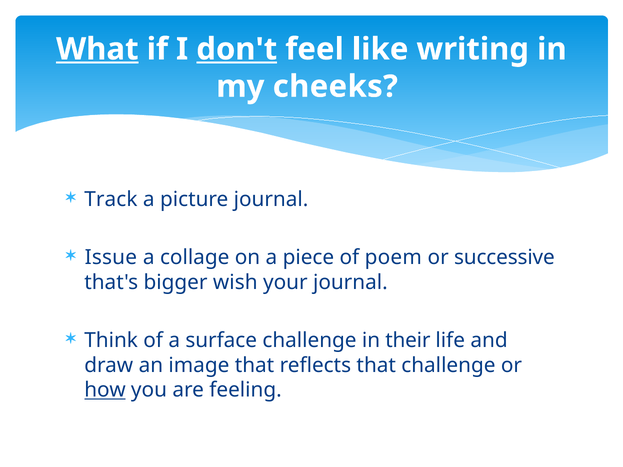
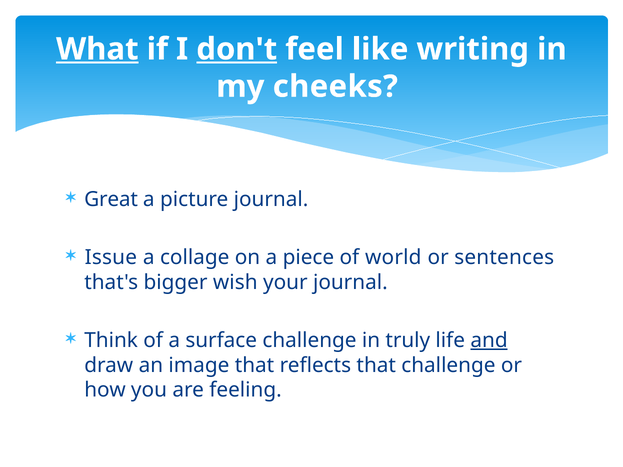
Track: Track -> Great
poem: poem -> world
successive: successive -> sentences
their: their -> truly
and underline: none -> present
how underline: present -> none
